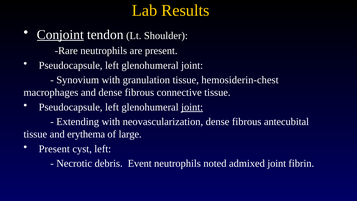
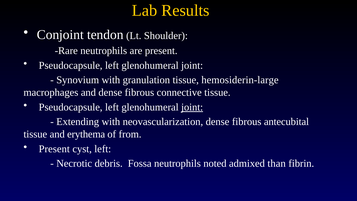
Conjoint underline: present -> none
hemosiderin-chest: hemosiderin-chest -> hemosiderin-large
large: large -> from
Event: Event -> Fossa
admixed joint: joint -> than
